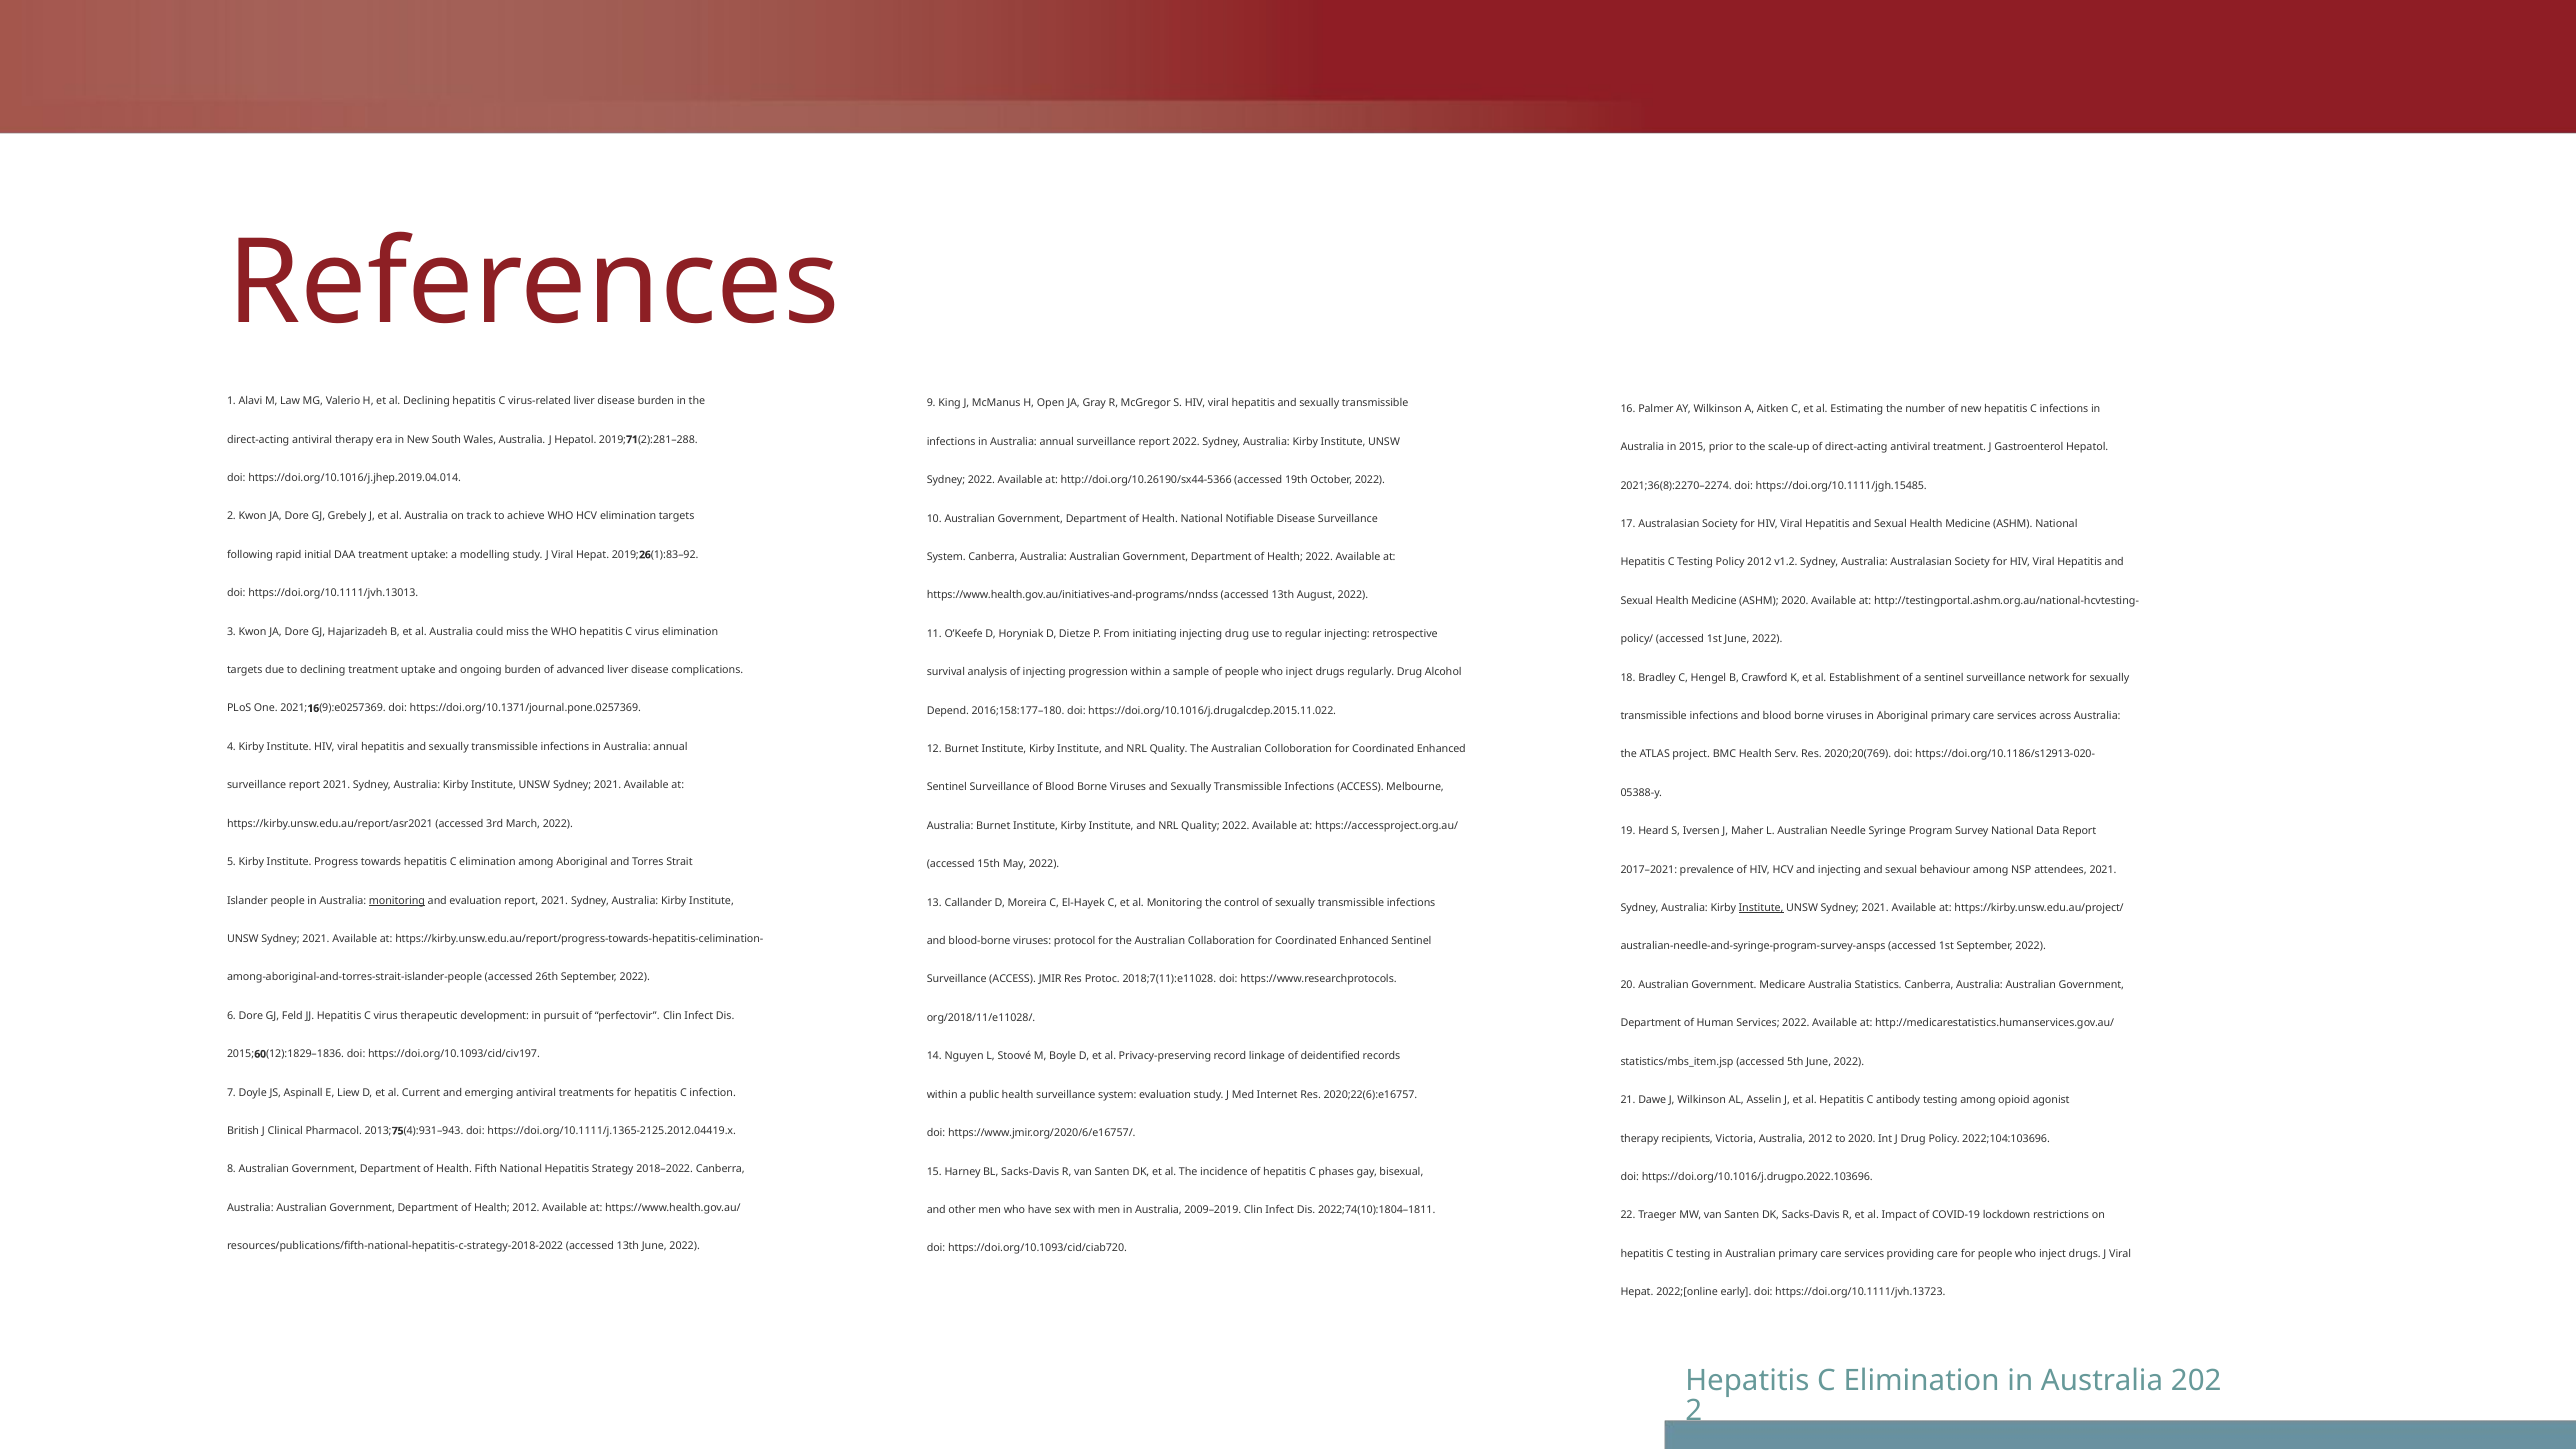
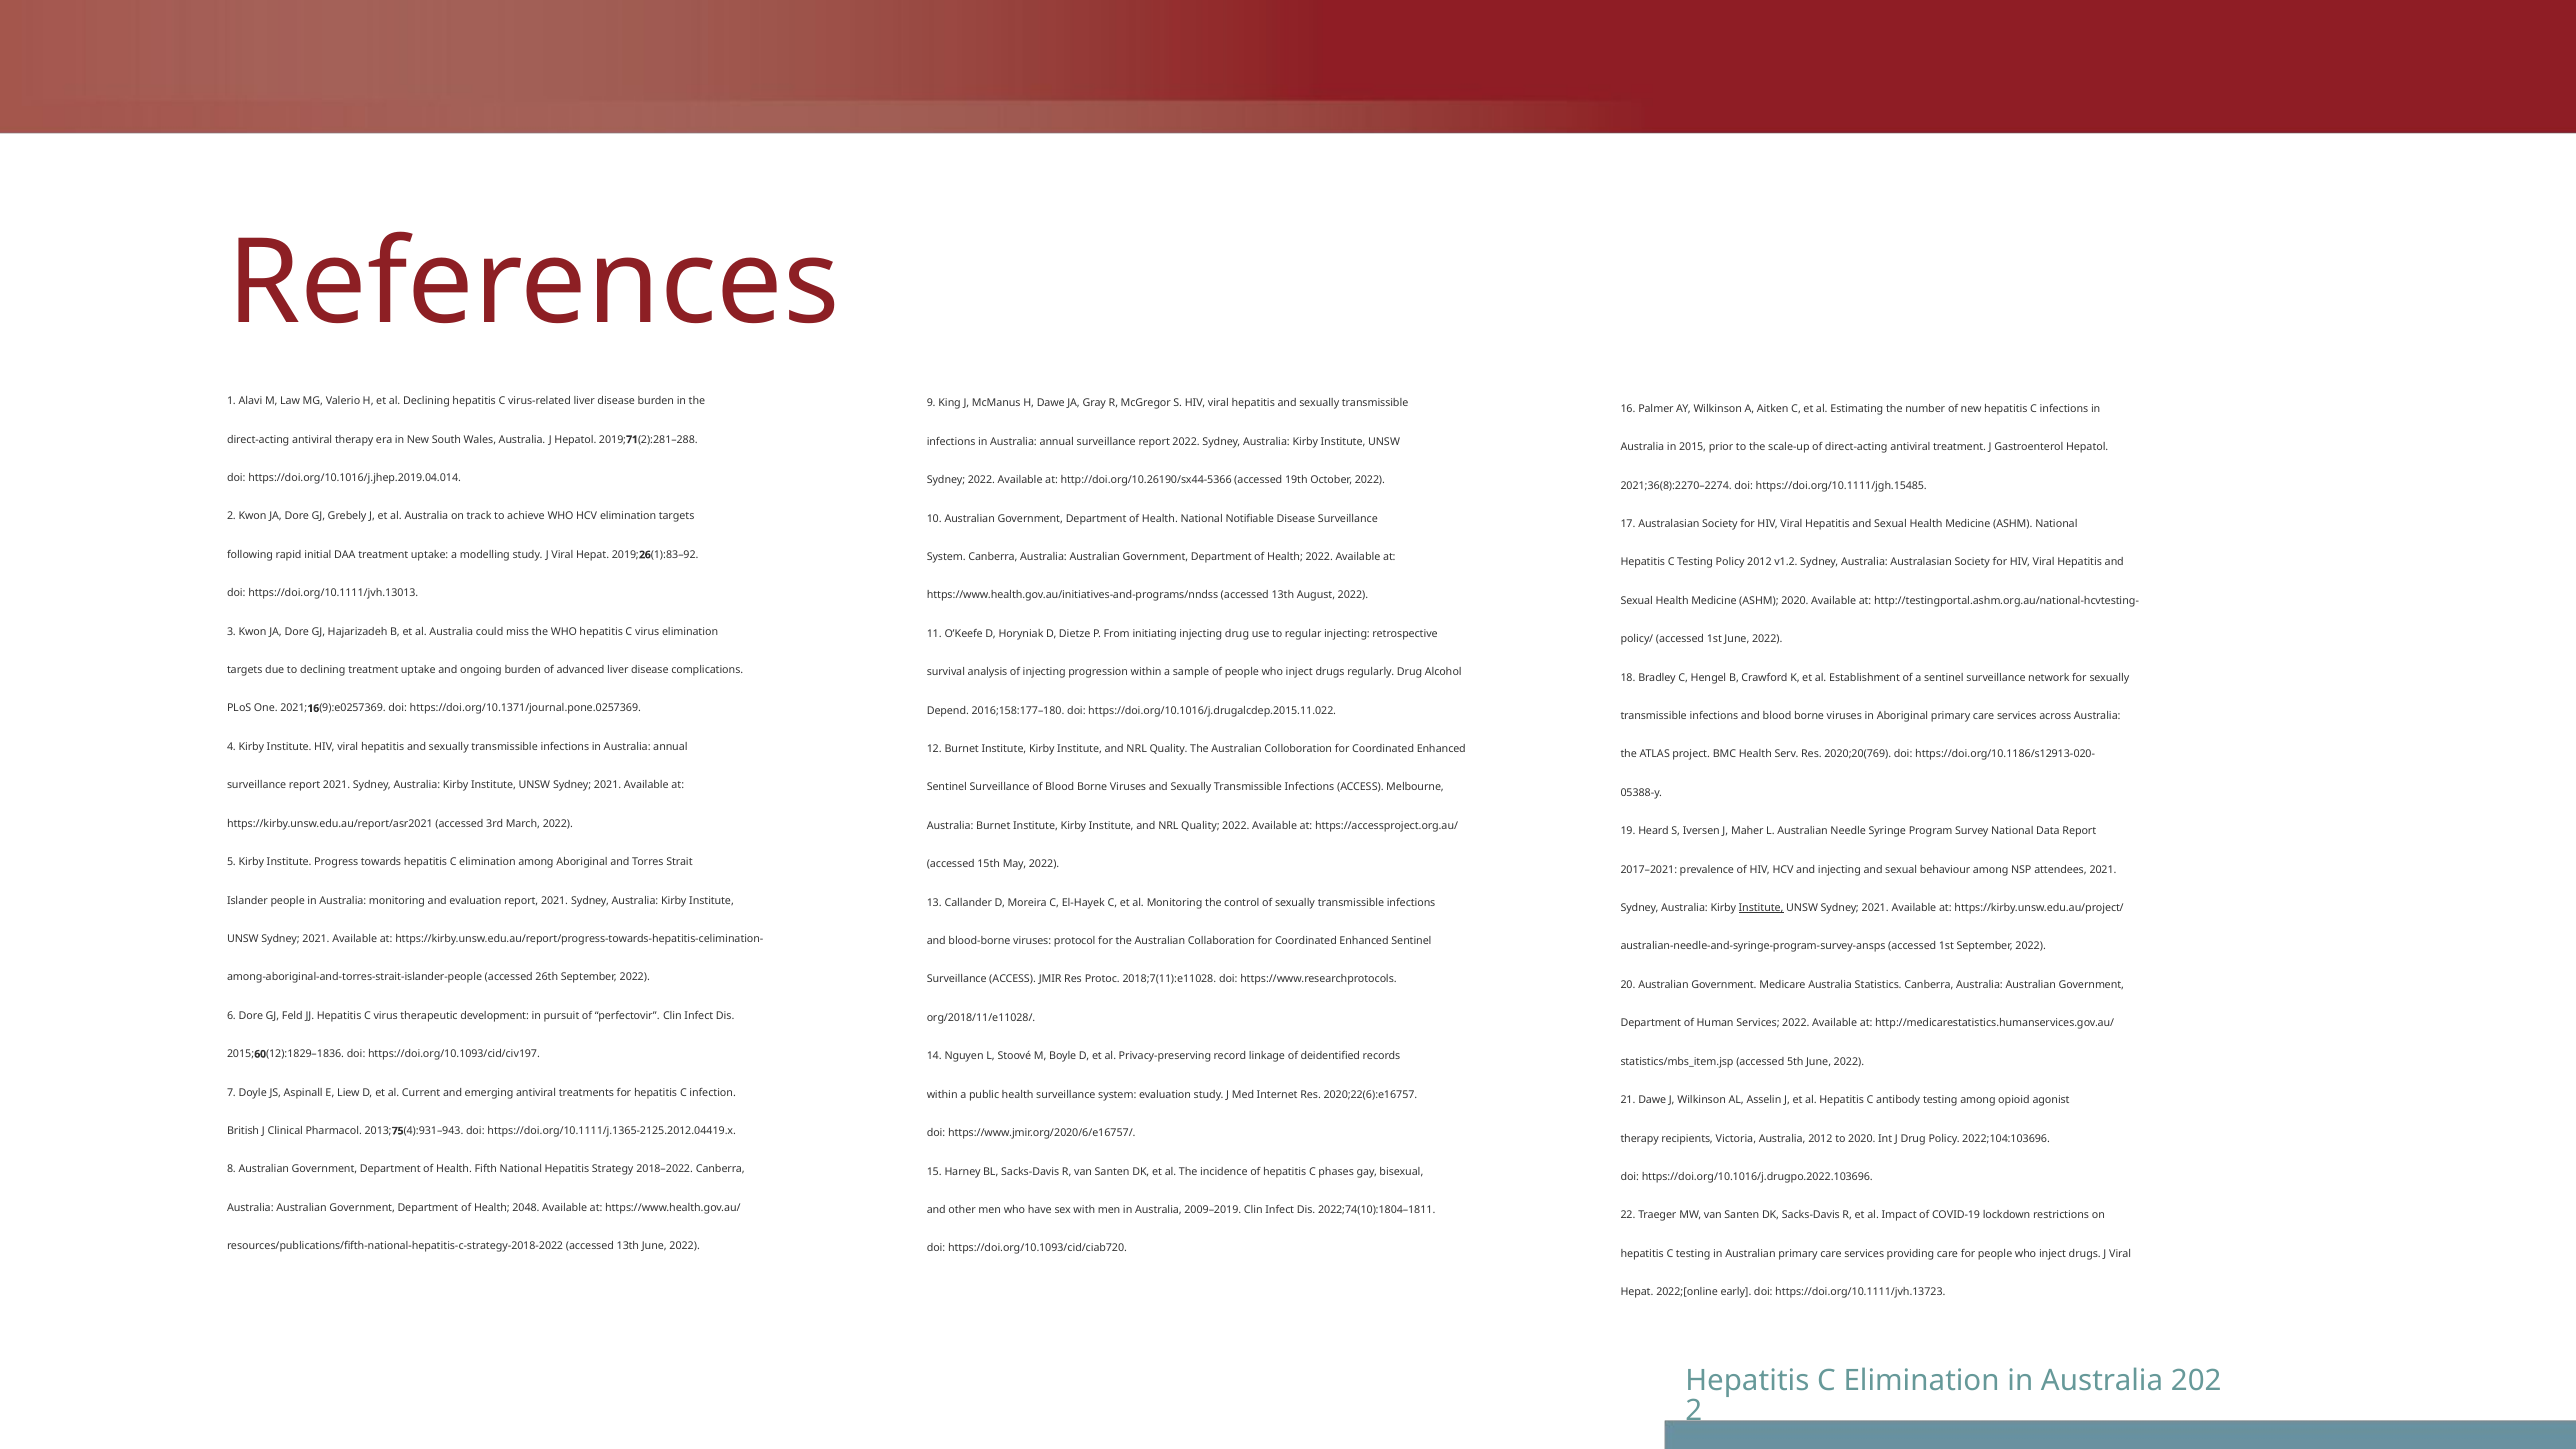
H Open: Open -> Dawe
monitoring at (397, 900) underline: present -> none
Health 2012: 2012 -> 2048
